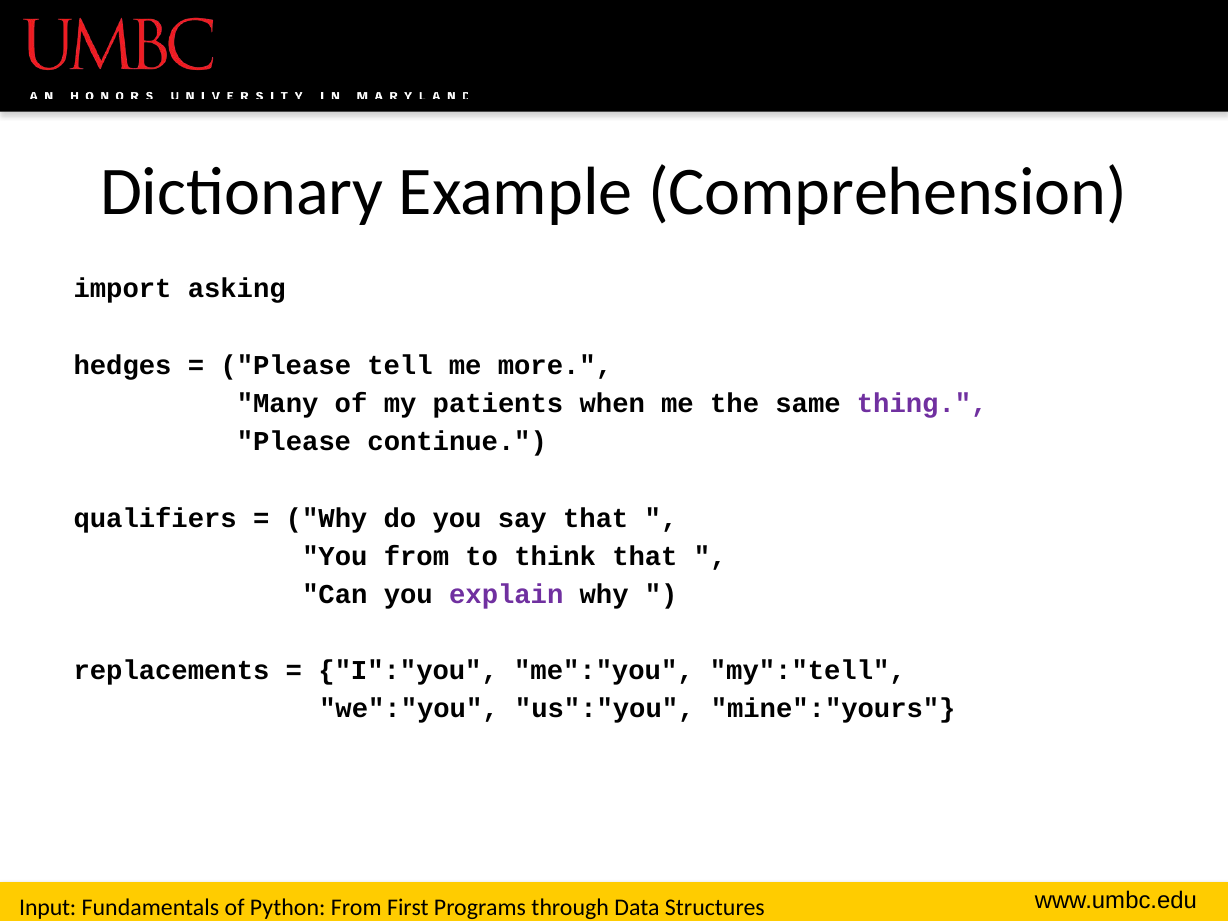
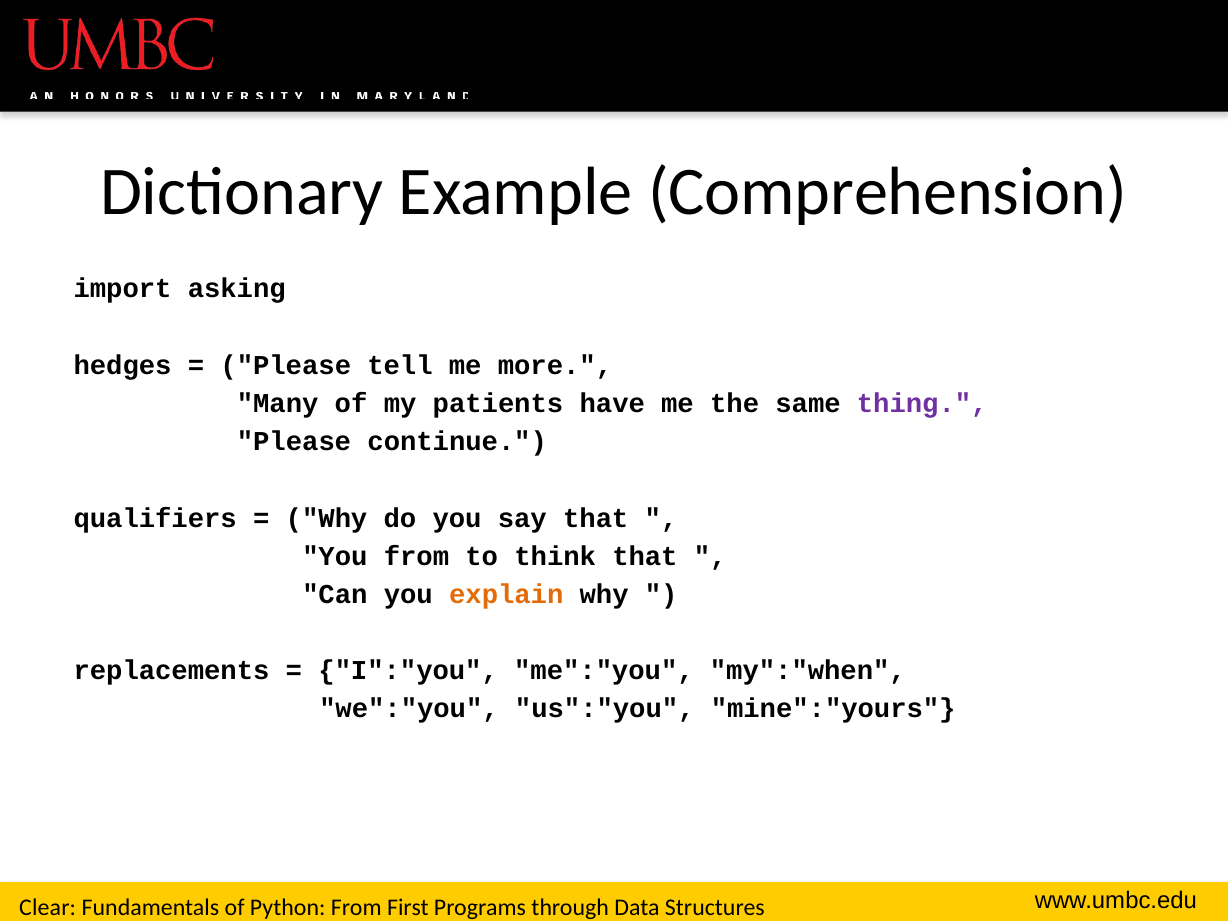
when: when -> have
explain colour: purple -> orange
my":"tell: my":"tell -> my":"when
Input: Input -> Clear
